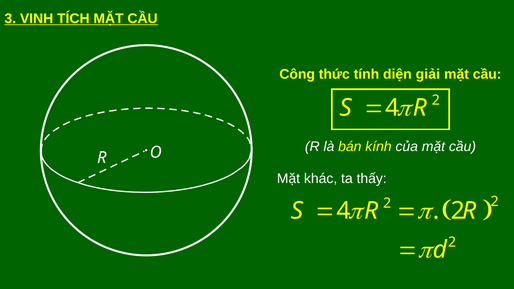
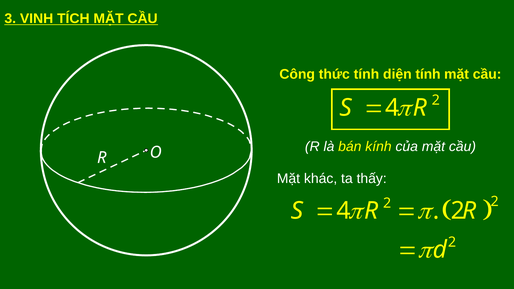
diện giải: giải -> tính
